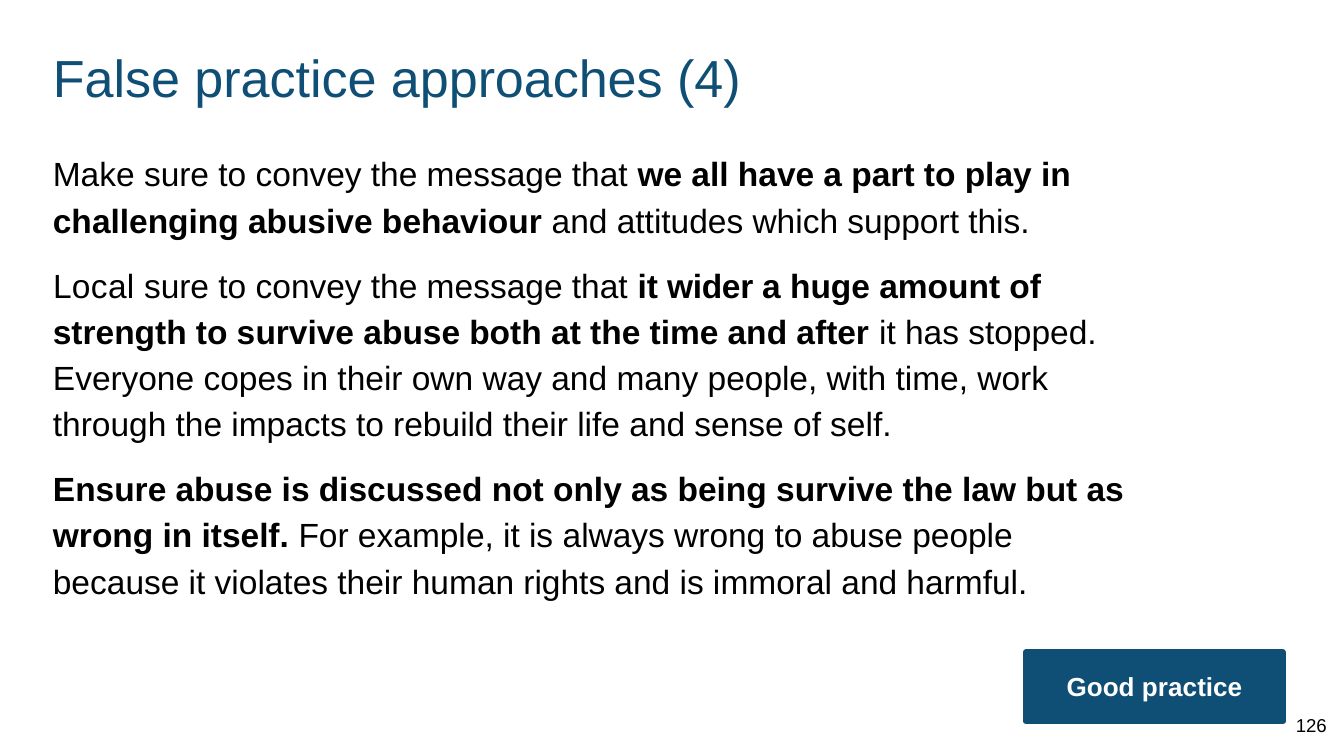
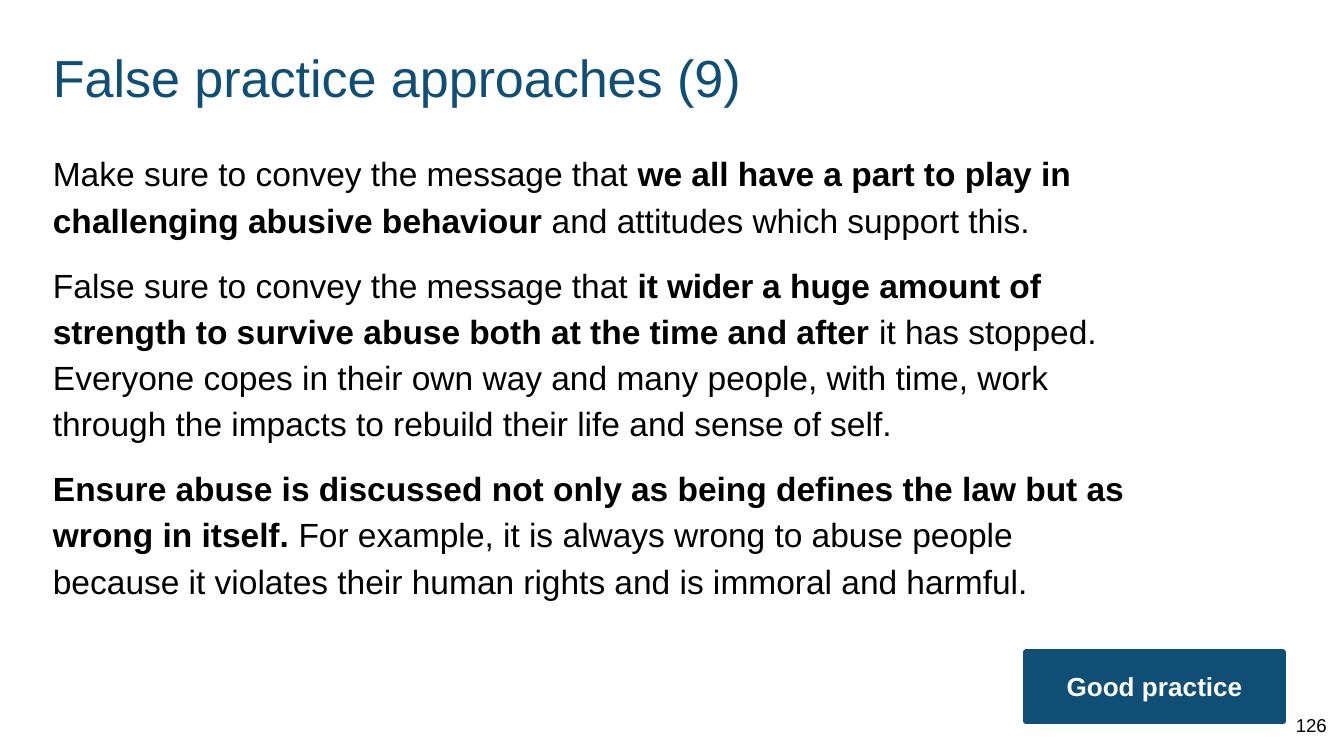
4: 4 -> 9
Local at (94, 287): Local -> False
being survive: survive -> defines
